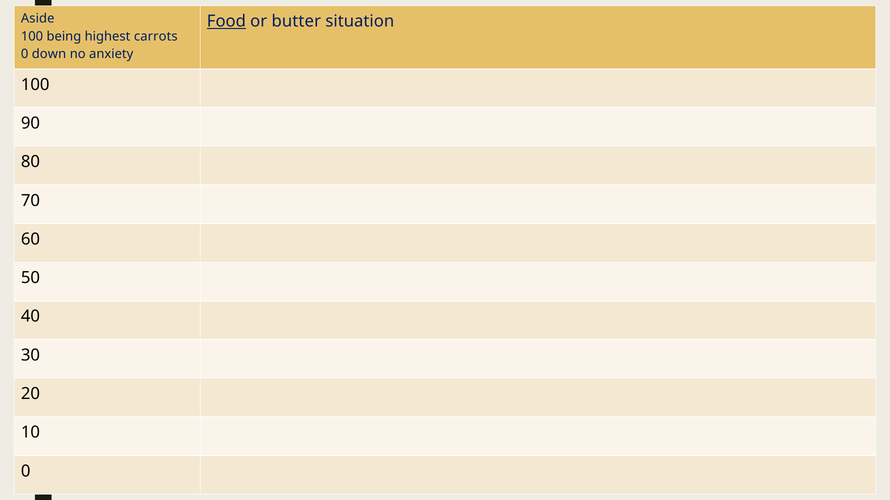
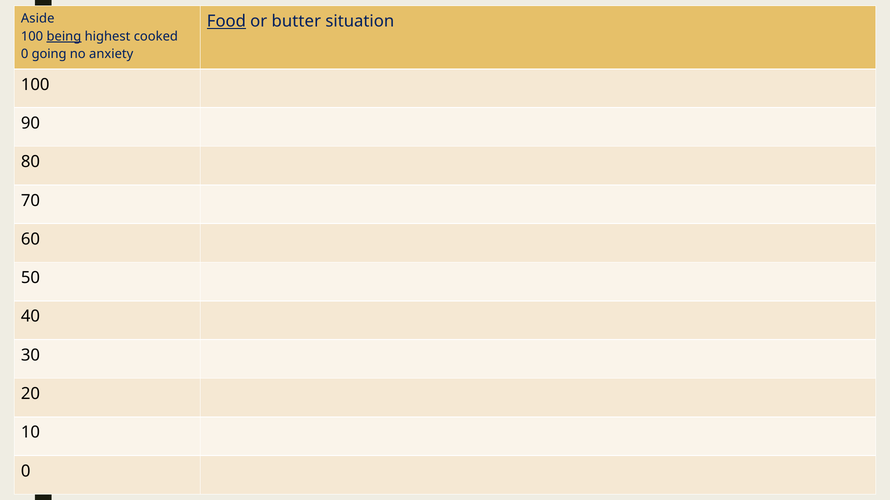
being underline: none -> present
carrots: carrots -> cooked
down: down -> going
